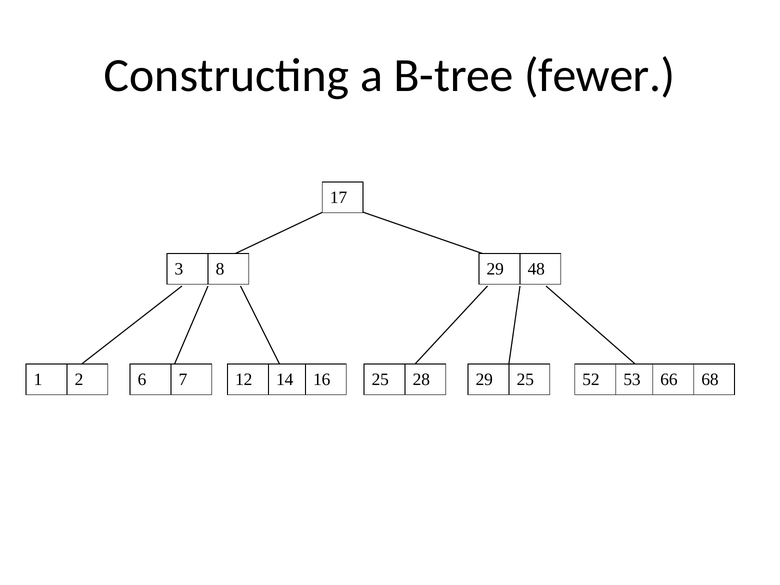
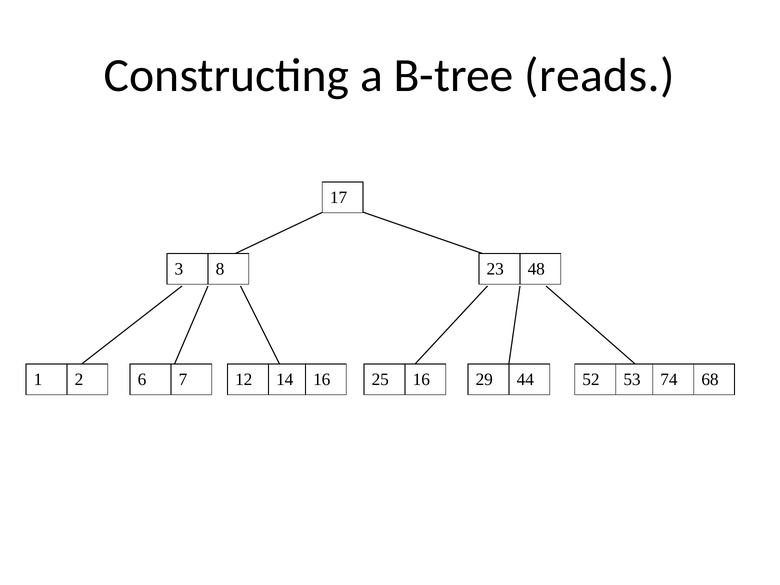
fewer: fewer -> reads
8 29: 29 -> 23
25 28: 28 -> 16
29 25: 25 -> 44
66: 66 -> 74
